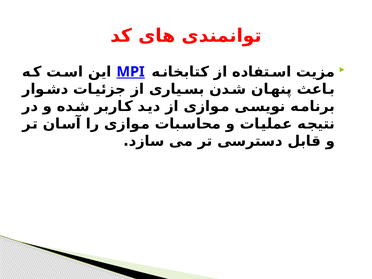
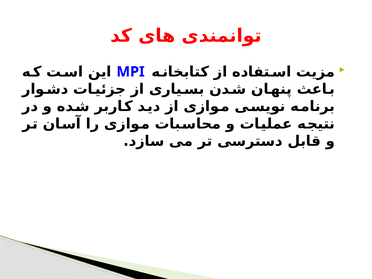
MPI underline: present -> none
